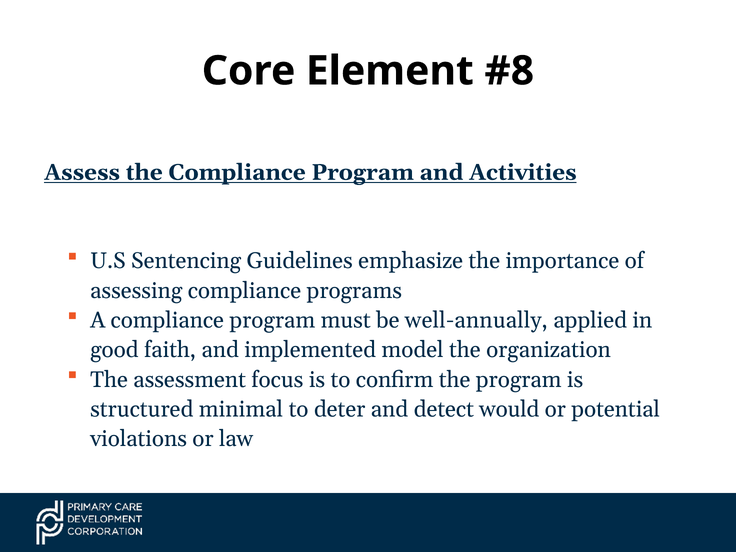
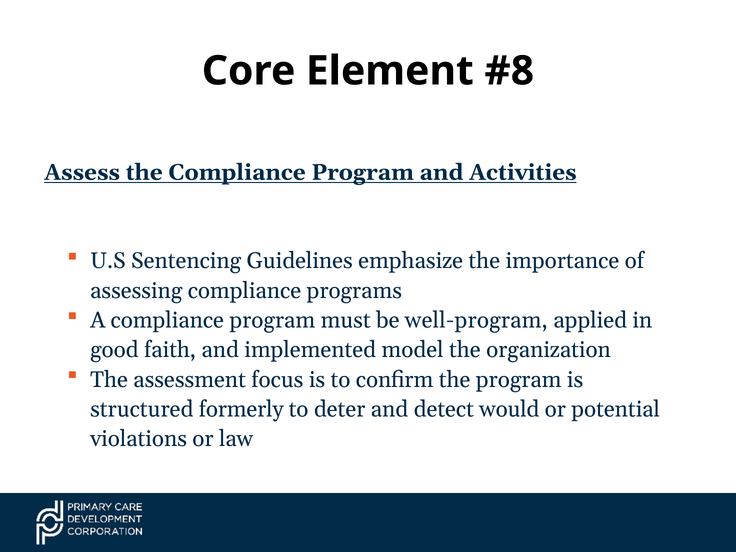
well-annually: well-annually -> well-program
minimal: minimal -> formerly
